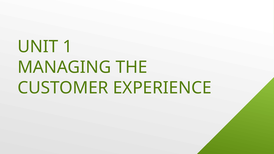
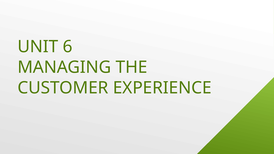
1: 1 -> 6
